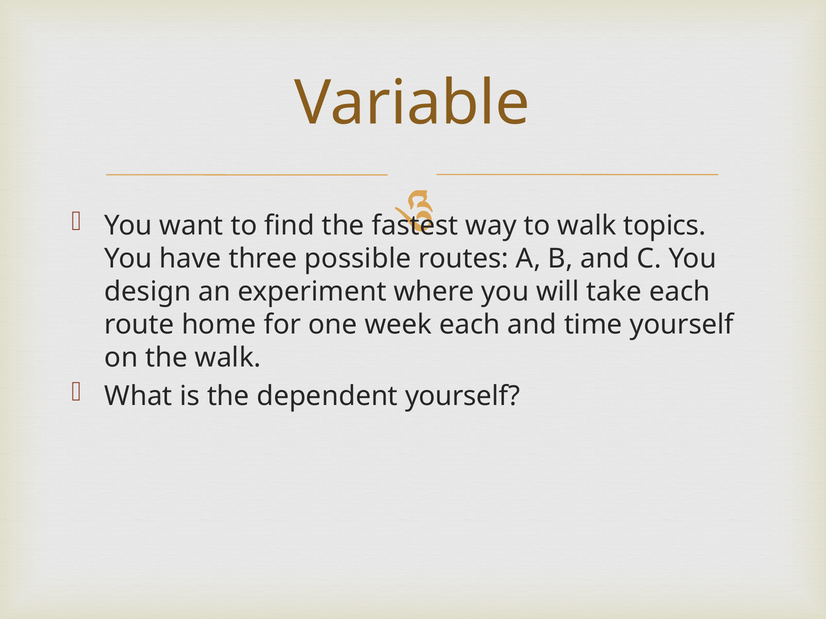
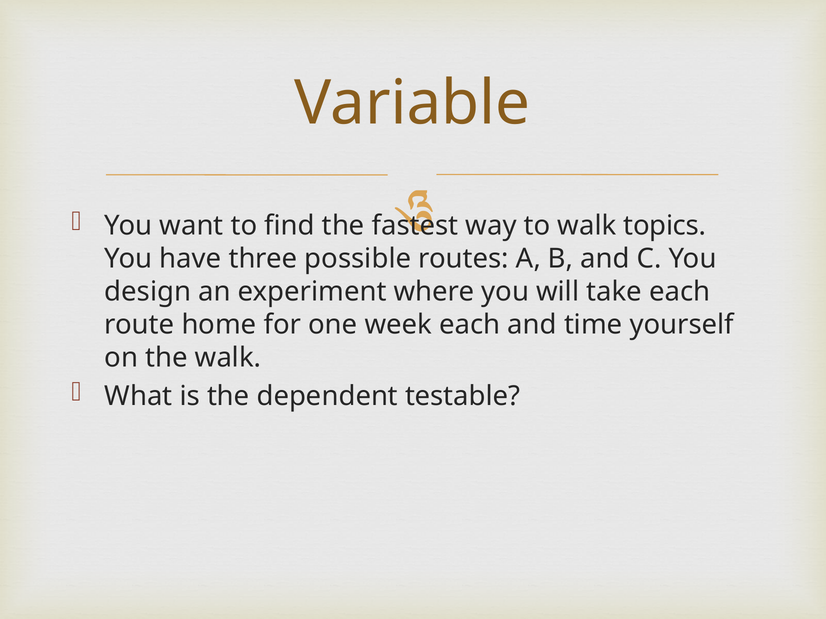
dependent yourself: yourself -> testable
